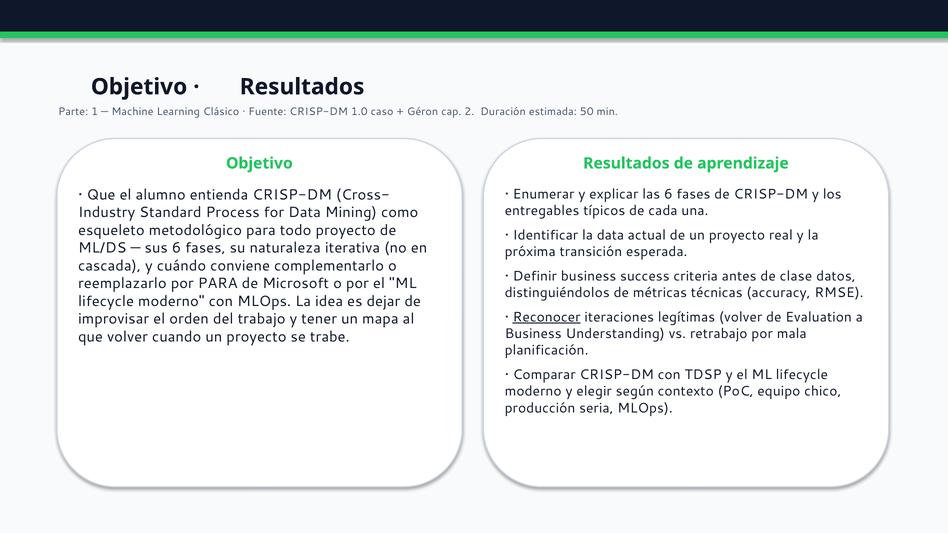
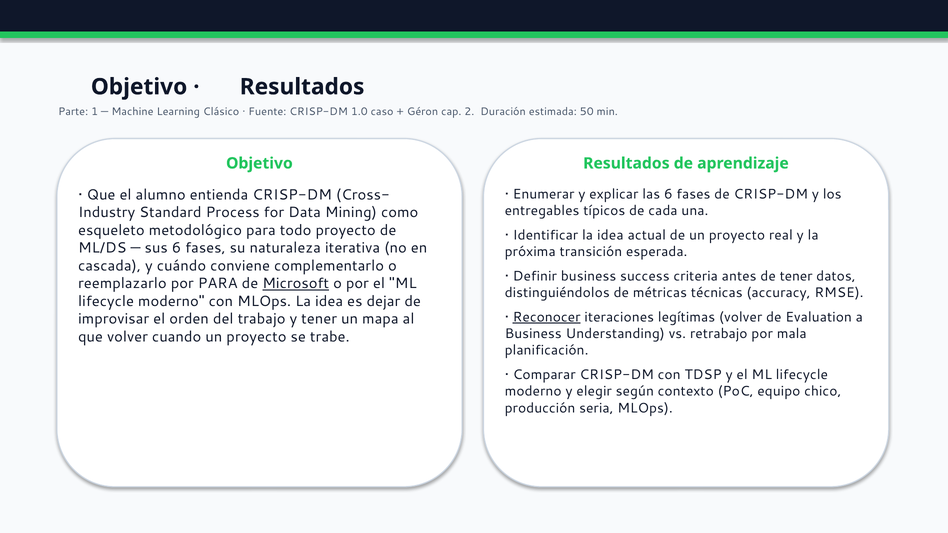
Identificar la data: data -> idea
de clase: clase -> tener
Microsoft underline: none -> present
